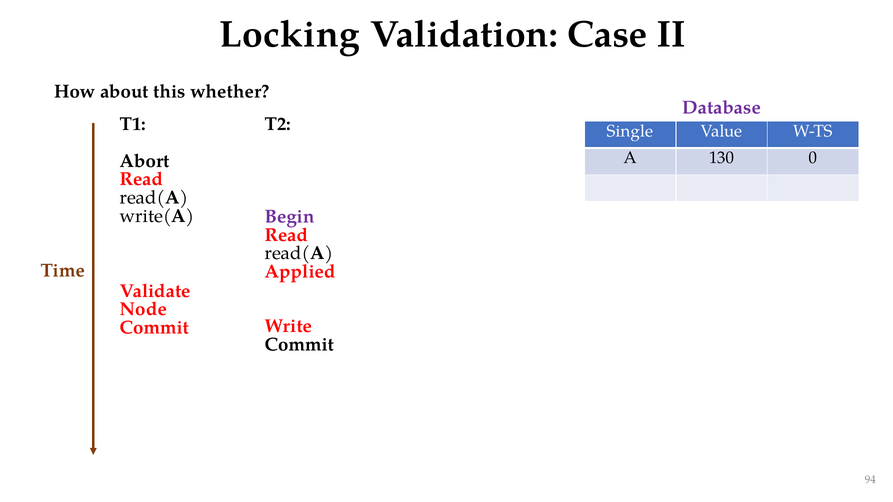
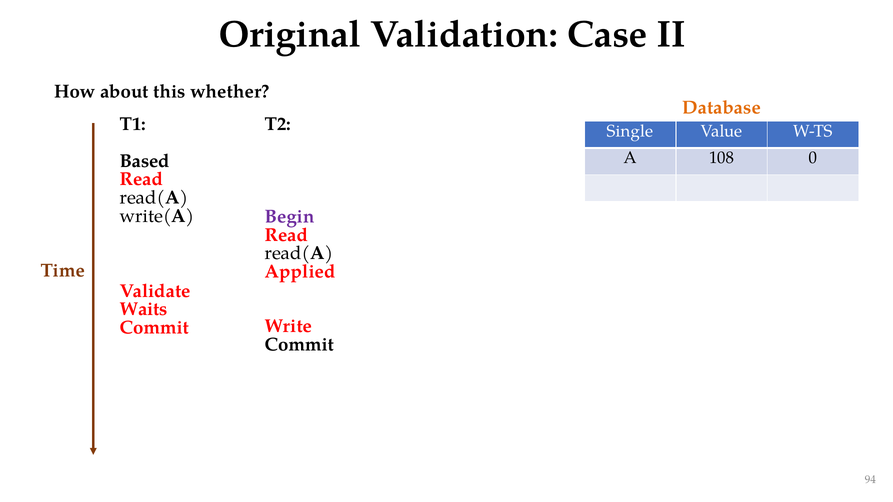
Locking: Locking -> Original
Database colour: purple -> orange
130: 130 -> 108
Abort: Abort -> Based
Node: Node -> Waits
